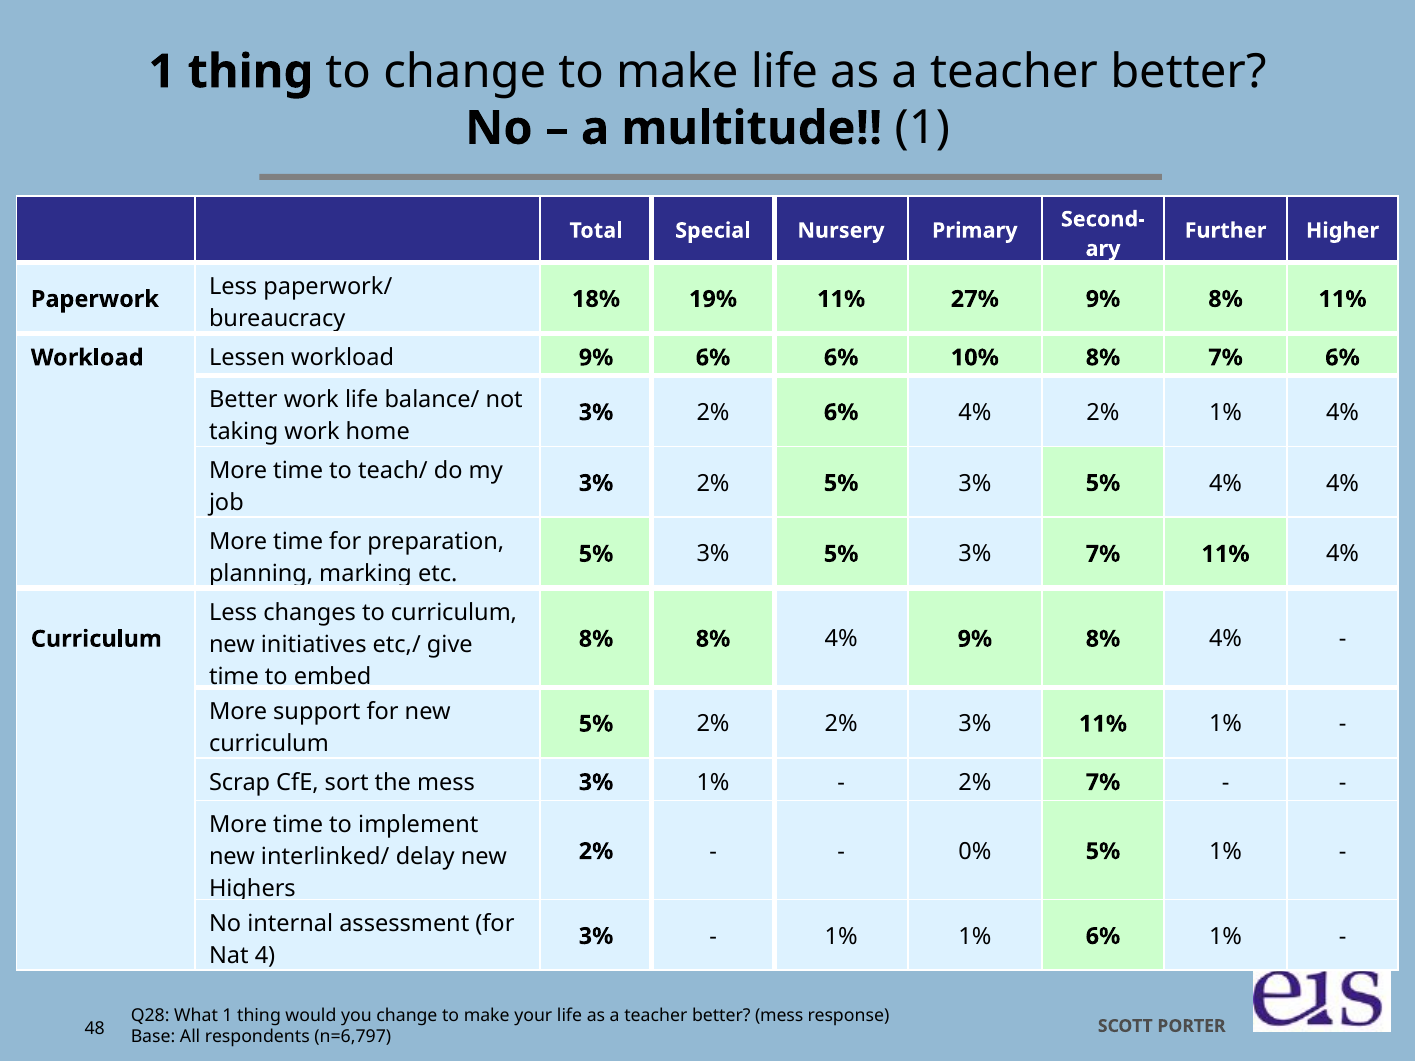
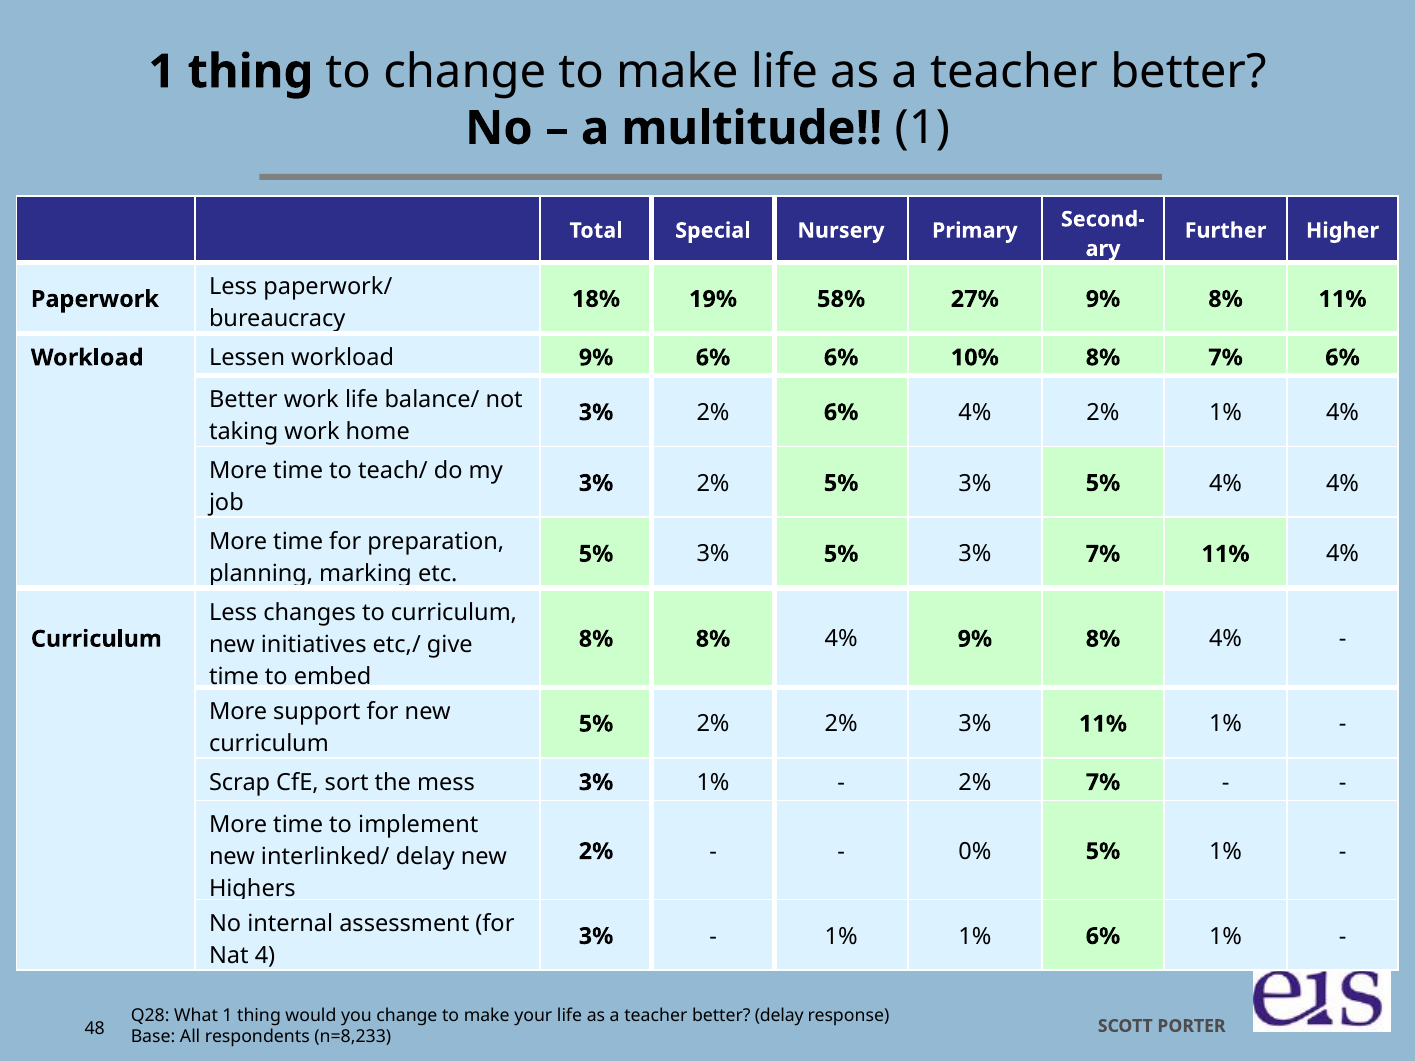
19% 11%: 11% -> 58%
better mess: mess -> delay
n=6,797: n=6,797 -> n=8,233
